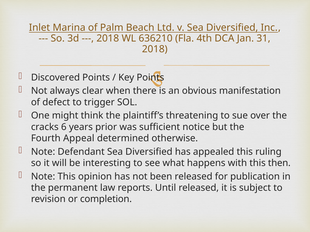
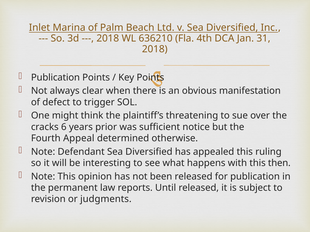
Discovered at (55, 78): Discovered -> Publication
completion: completion -> judgments
